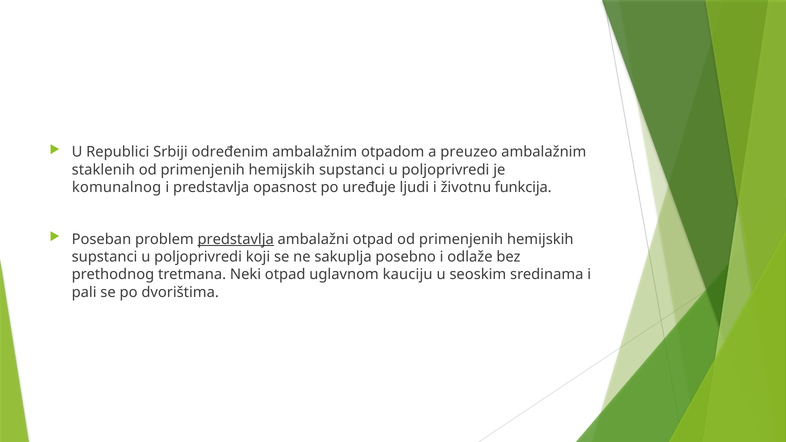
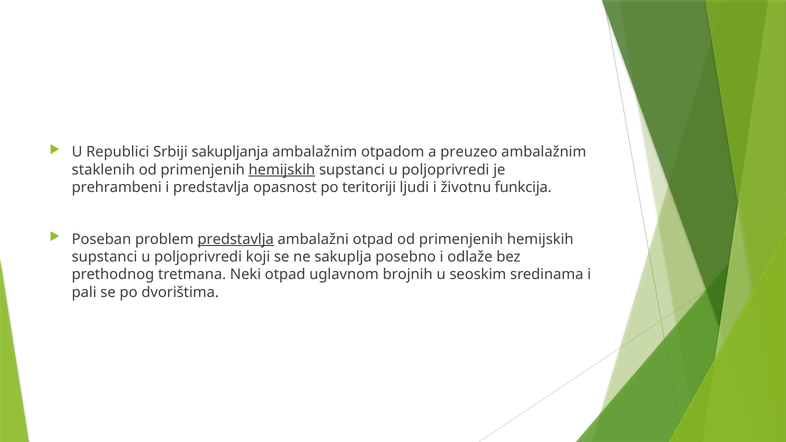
određenim: određenim -> sakupljanja
hemijskih at (282, 170) underline: none -> present
komunalnog: komunalnog -> prehrambeni
uređuje: uređuje -> teritoriji
kauciju: kauciju -> brojnih
